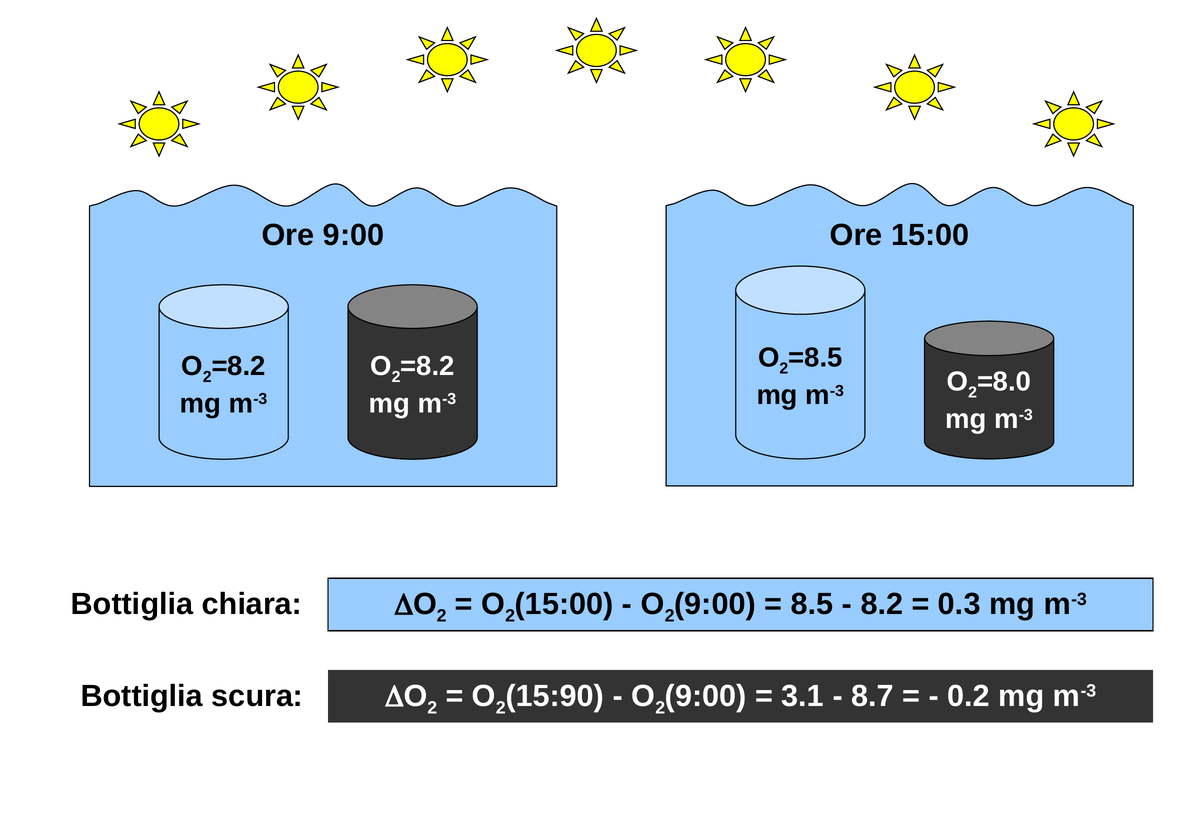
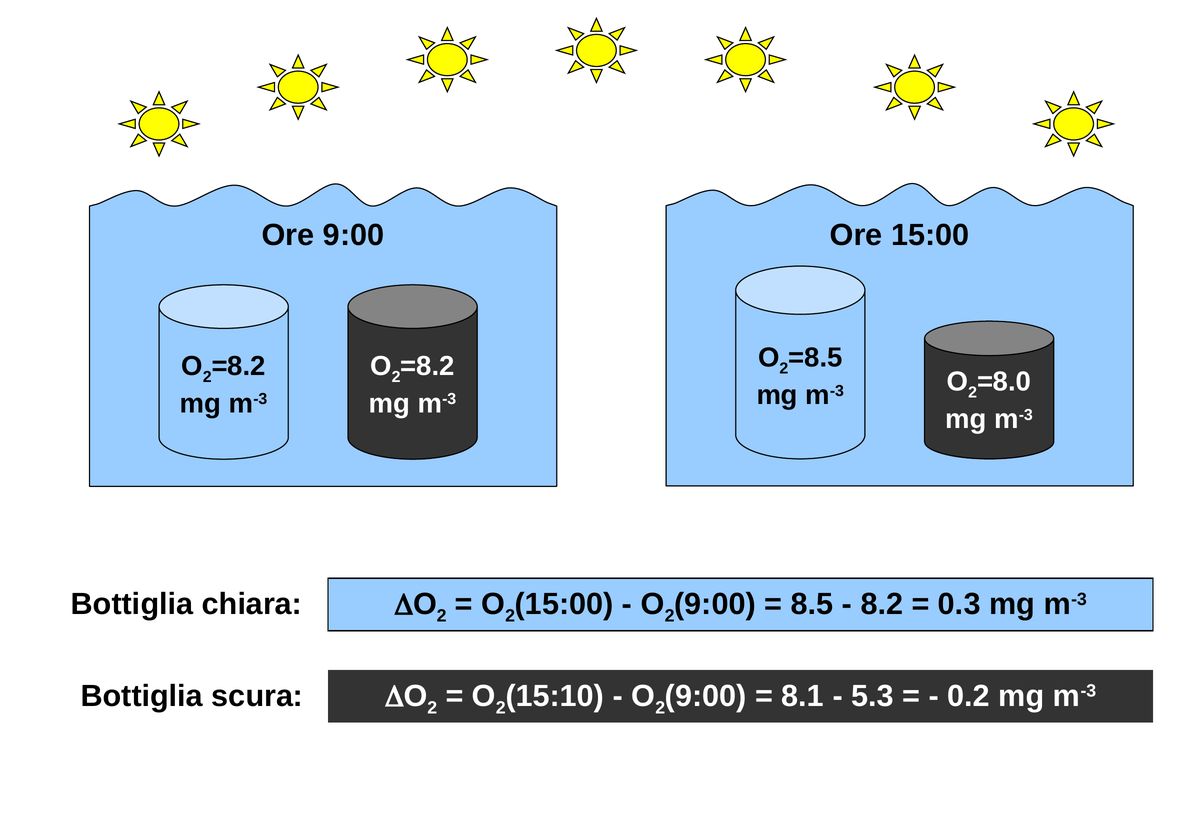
15:90: 15:90 -> 15:10
3.1: 3.1 -> 8.1
8.7: 8.7 -> 5.3
